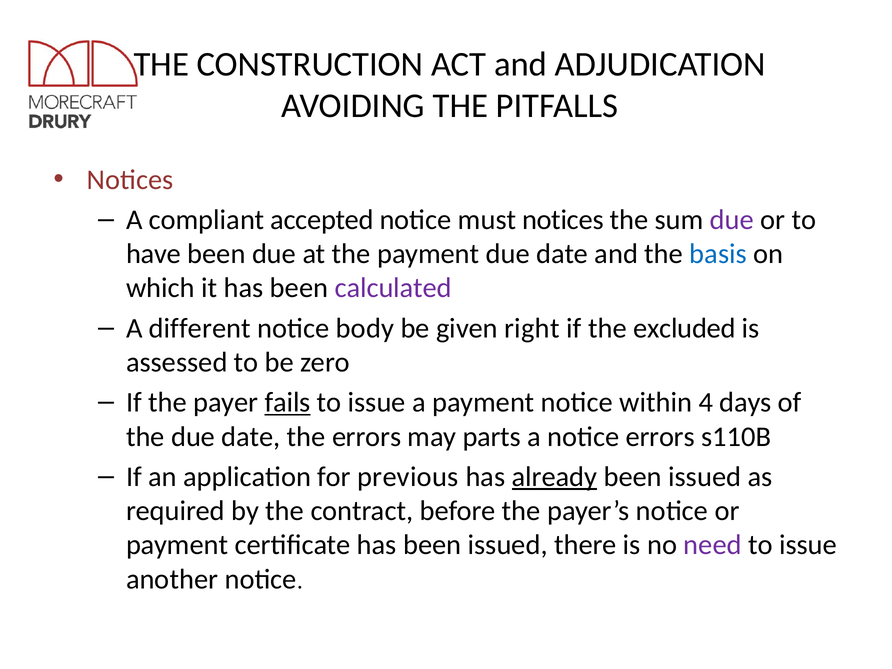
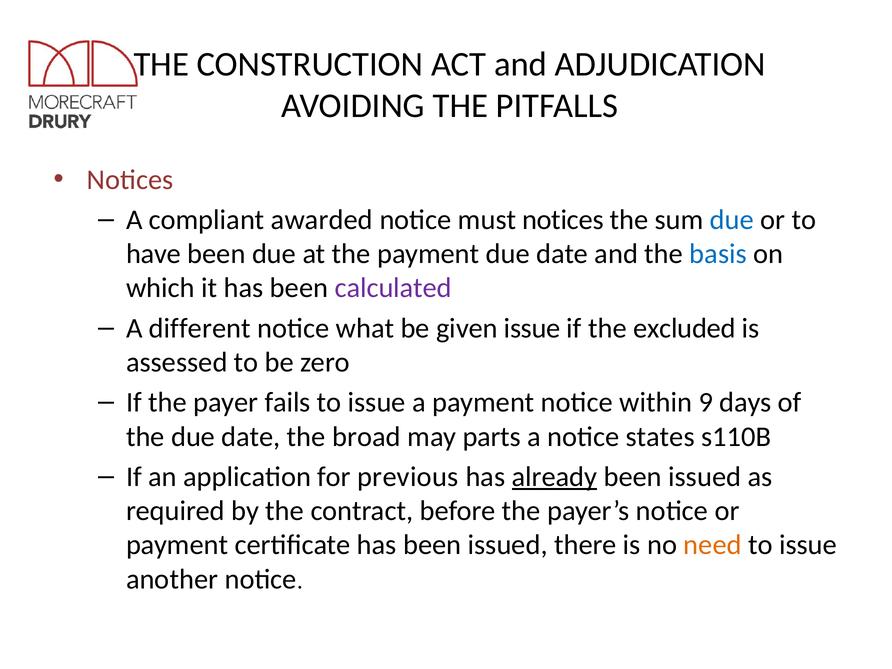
accepted: accepted -> awarded
due at (732, 220) colour: purple -> blue
body: body -> what
given right: right -> issue
fails underline: present -> none
4: 4 -> 9
the errors: errors -> broad
notice errors: errors -> states
need colour: purple -> orange
